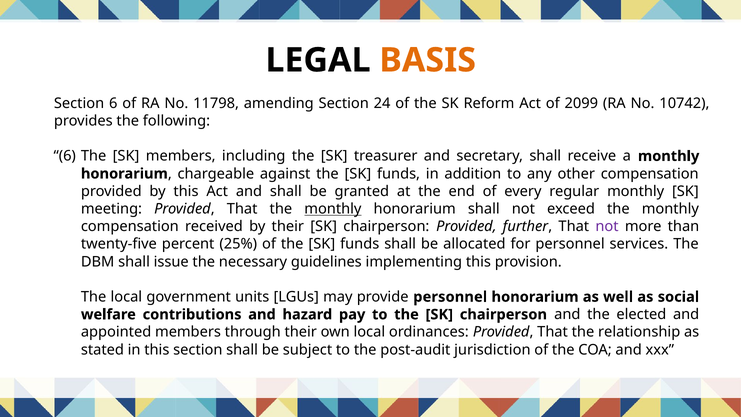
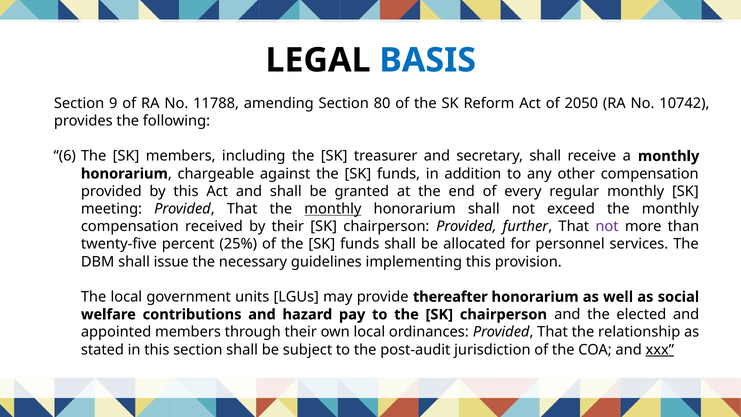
BASIS colour: orange -> blue
Section 6: 6 -> 9
11798: 11798 -> 11788
24: 24 -> 80
2099: 2099 -> 2050
provide personnel: personnel -> thereafter
xxx underline: none -> present
